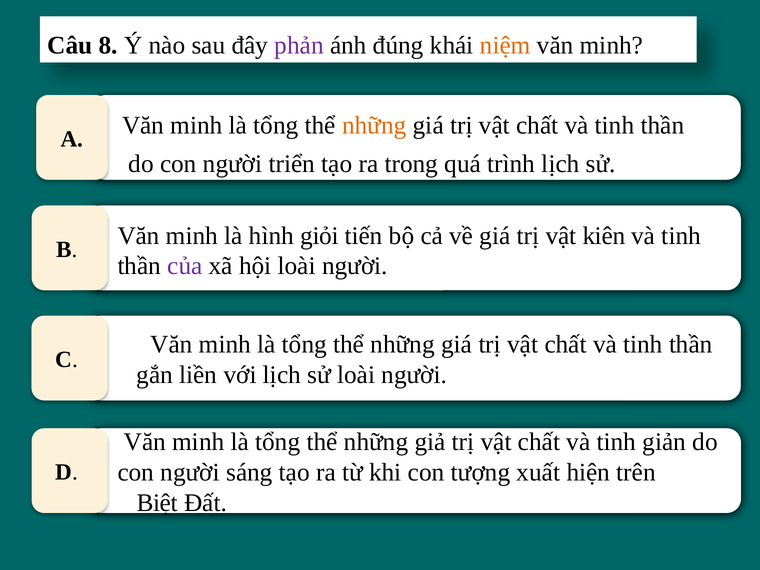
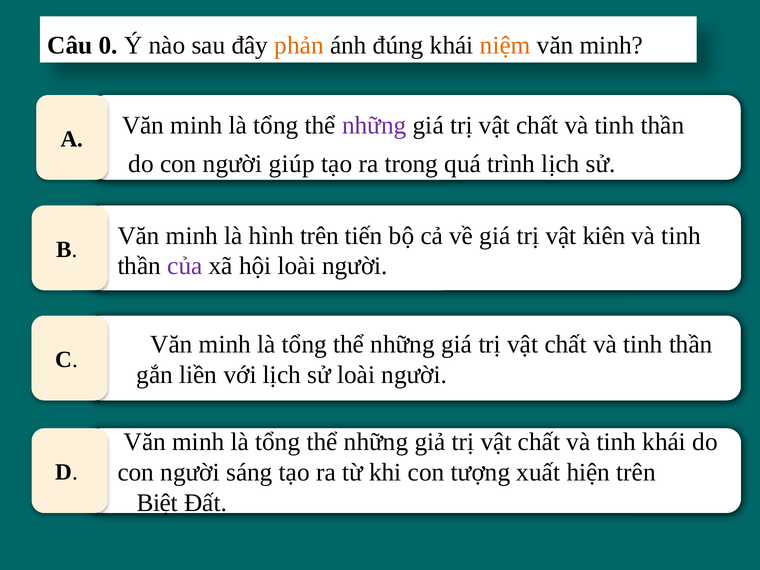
8: 8 -> 0
phản colour: purple -> orange
những at (374, 125) colour: orange -> purple
triển: triển -> giúp
hình giỏi: giỏi -> trên
tinh giản: giản -> khái
